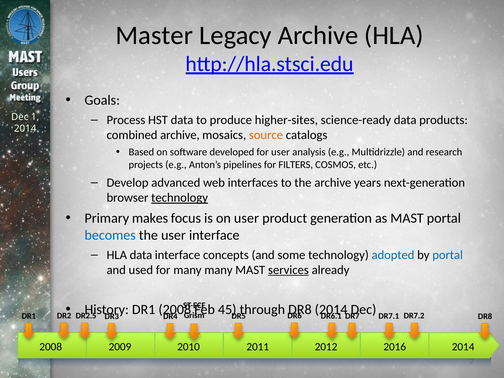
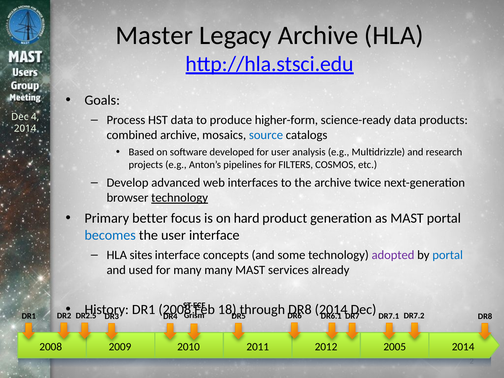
higher-sites: higher-sites -> higher-form
1: 1 -> 4
source colour: orange -> blue
years: years -> twice
makes: makes -> better
on user: user -> hard
HLA data: data -> sites
adopted colour: blue -> purple
services underline: present -> none
45: 45 -> 18
2016: 2016 -> 2005
